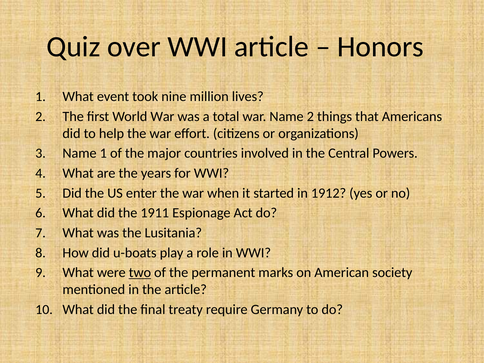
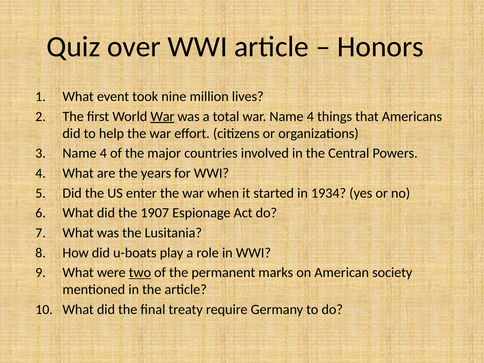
War at (162, 116) underline: none -> present
war Name 2: 2 -> 4
3 Name 1: 1 -> 4
1912: 1912 -> 1934
1911: 1911 -> 1907
